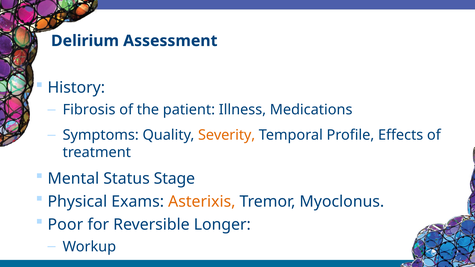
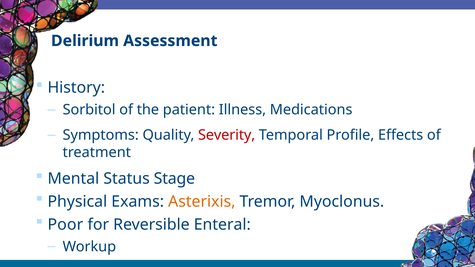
Fibrosis: Fibrosis -> Sorbitol
Severity colour: orange -> red
Longer: Longer -> Enteral
